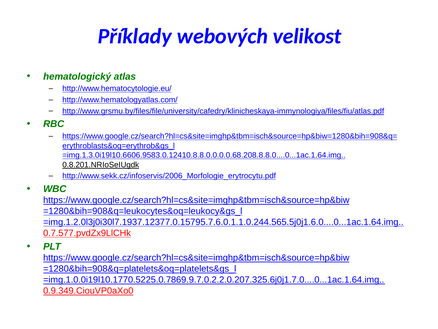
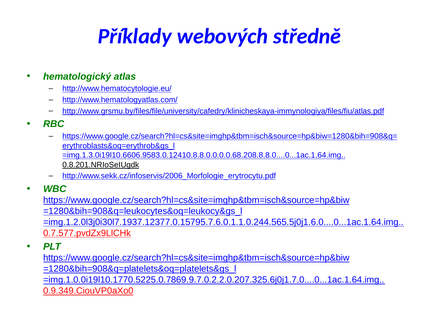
velikost: velikost -> středně
